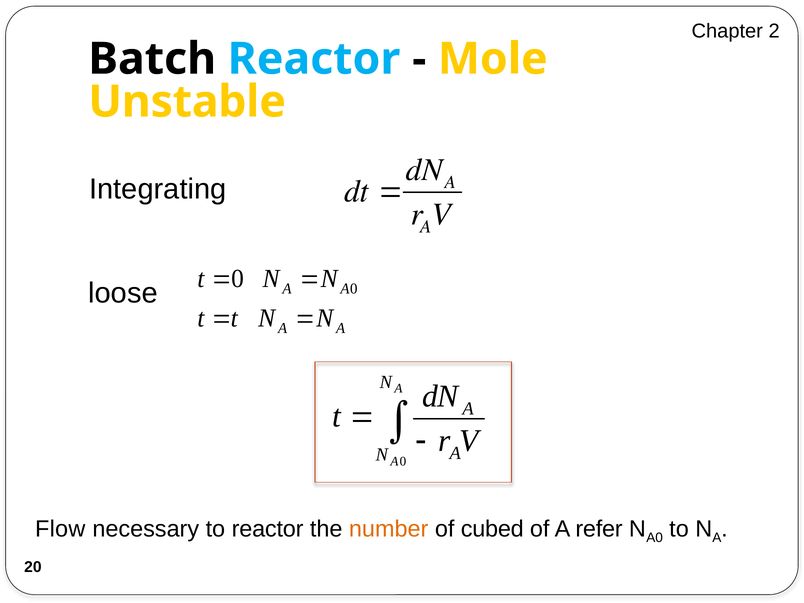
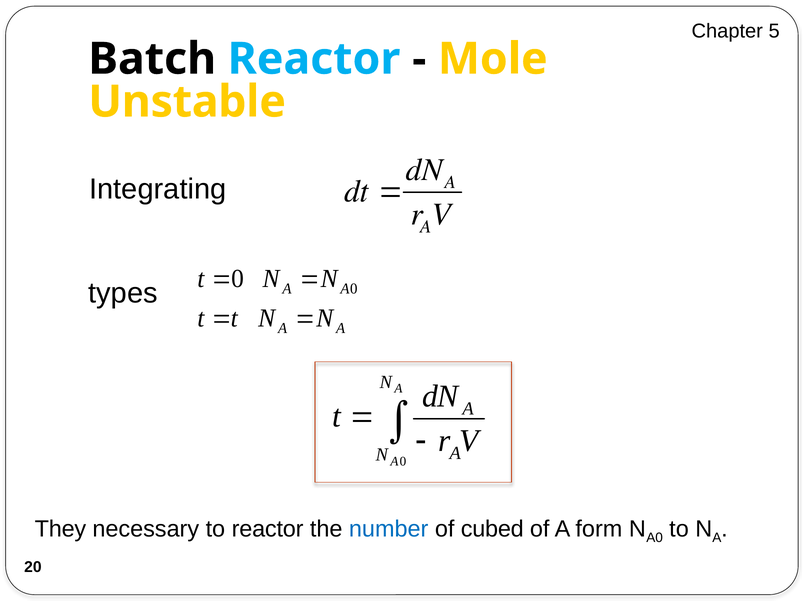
2: 2 -> 5
loose: loose -> types
Flow: Flow -> They
number colour: orange -> blue
refer: refer -> form
